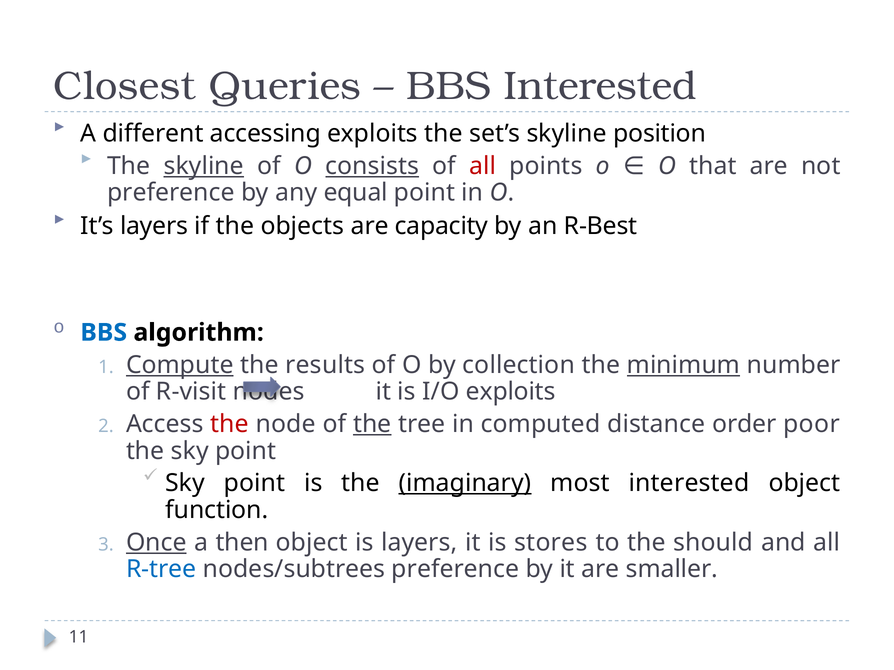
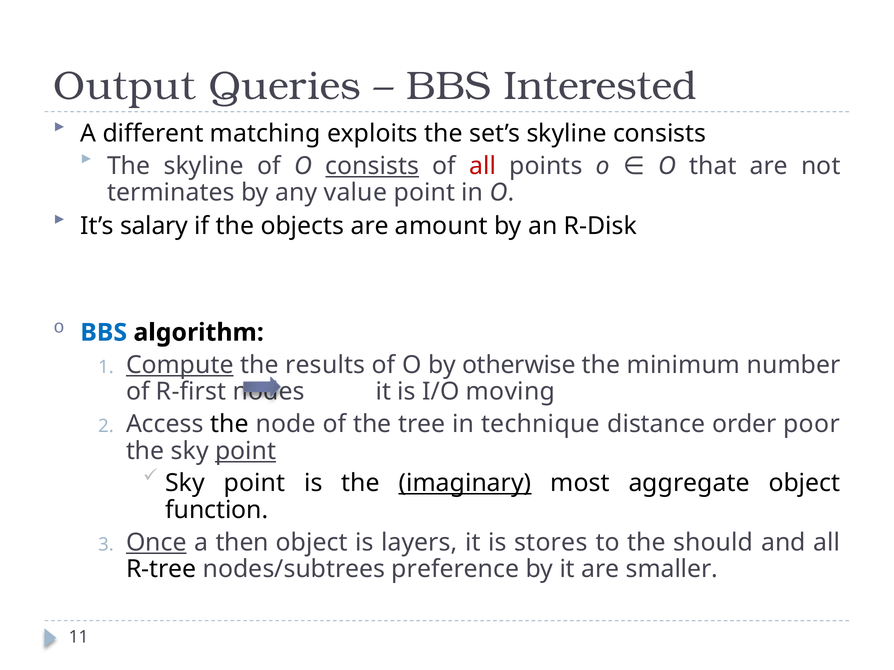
Closest: Closest -> Output
accessing: accessing -> matching
skyline position: position -> consists
skyline at (204, 166) underline: present -> none
preference at (171, 193): preference -> terminates
equal: equal -> value
It’s layers: layers -> salary
capacity: capacity -> amount
R-Best: R-Best -> R-Disk
collection: collection -> otherwise
minimum underline: present -> none
R-visit: R-visit -> R-first
I/O exploits: exploits -> moving
the at (230, 424) colour: red -> black
the at (372, 424) underline: present -> none
computed: computed -> technique
point at (246, 451) underline: none -> present
most interested: interested -> aggregate
R-tree colour: blue -> black
